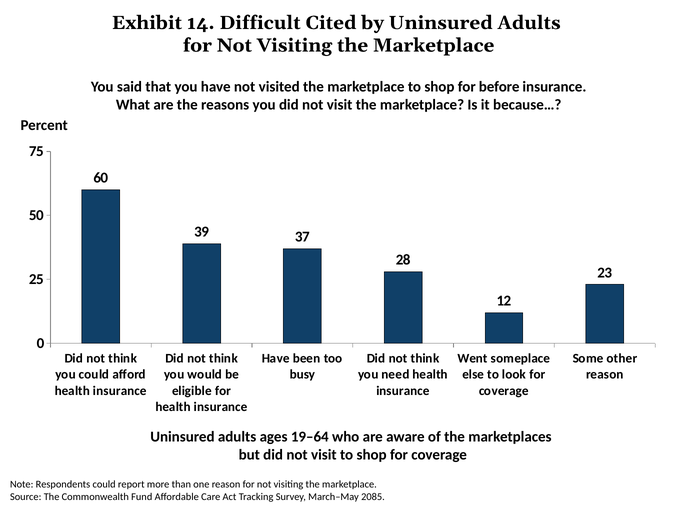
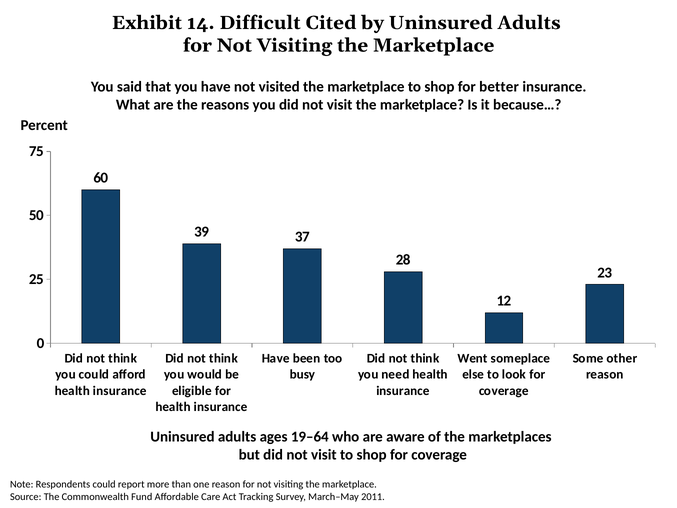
before: before -> better
2085: 2085 -> 2011
